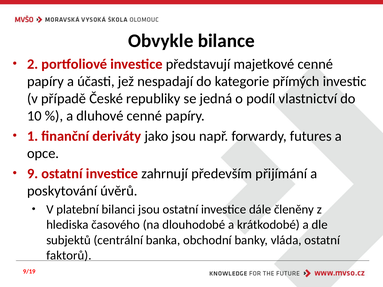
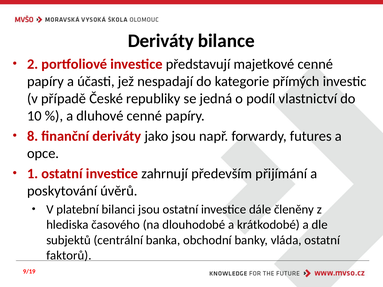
Obvykle at (161, 41): Obvykle -> Deriváty
1: 1 -> 8
9: 9 -> 1
